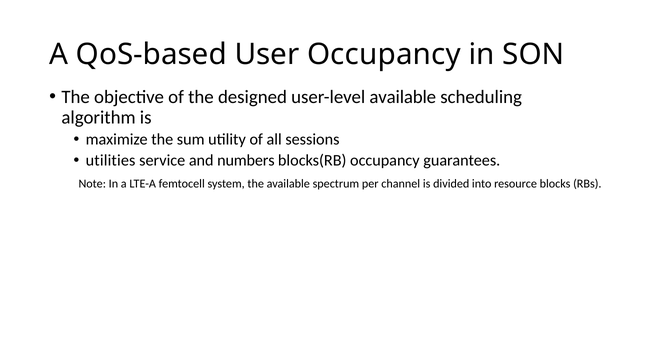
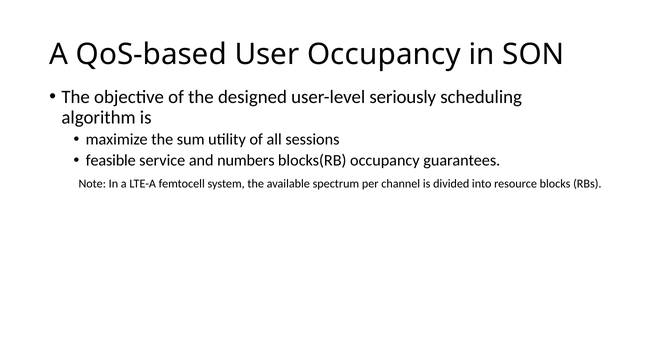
user-level available: available -> seriously
utilities: utilities -> feasible
